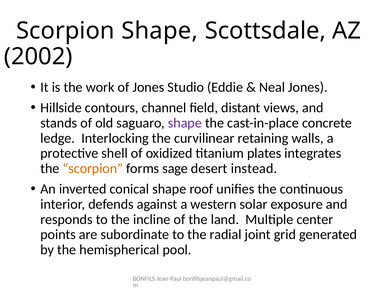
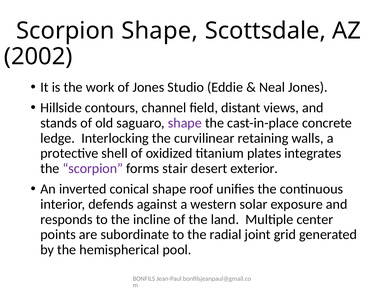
scorpion at (93, 168) colour: orange -> purple
sage: sage -> stair
instead: instead -> exterior
